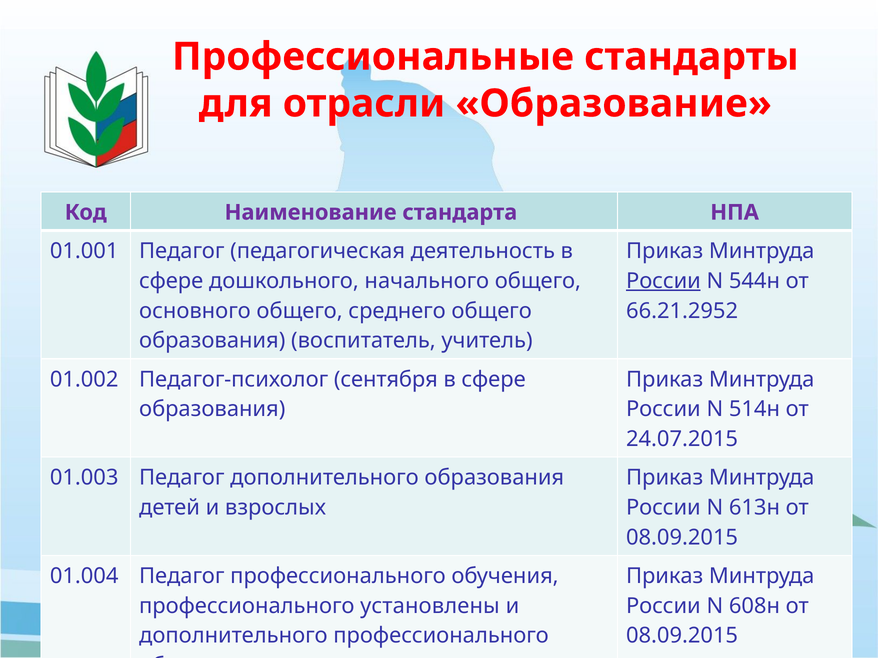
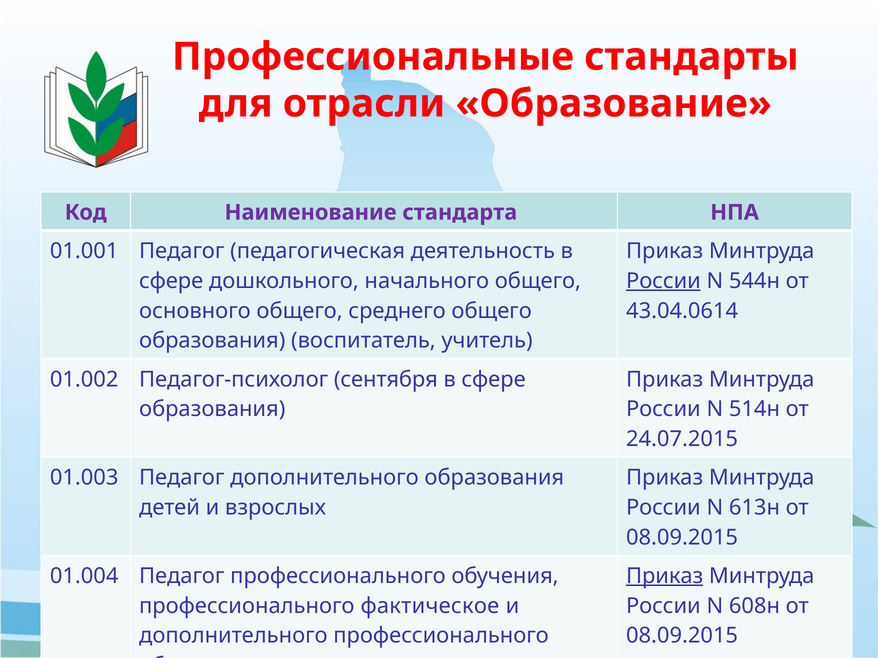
66.21.2952: 66.21.2952 -> 43.04.0614
Приказ at (665, 576) underline: none -> present
установлены: установлены -> фактическое
